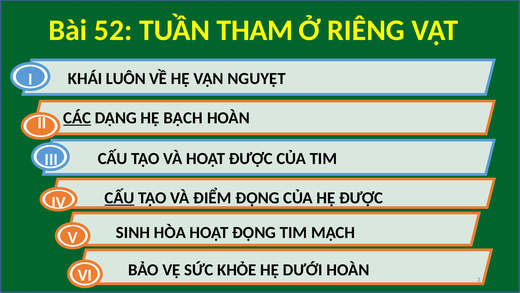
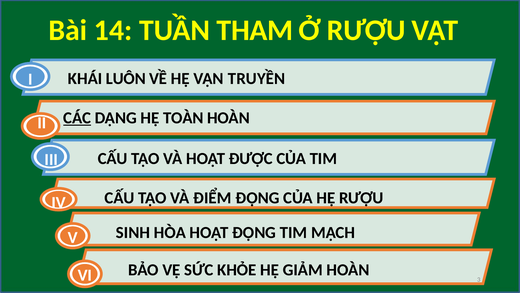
52: 52 -> 14
Ở RIÊNG: RIÊNG -> RƯỢU
NGUYỆT: NGUYỆT -> TRUYỀN
BẠCH: BẠCH -> TOÀN
CẤU at (120, 198) underline: present -> none
HỆ ĐƯỢC: ĐƯỢC -> RƯỢU
DƯỚI: DƯỚI -> GIẢM
